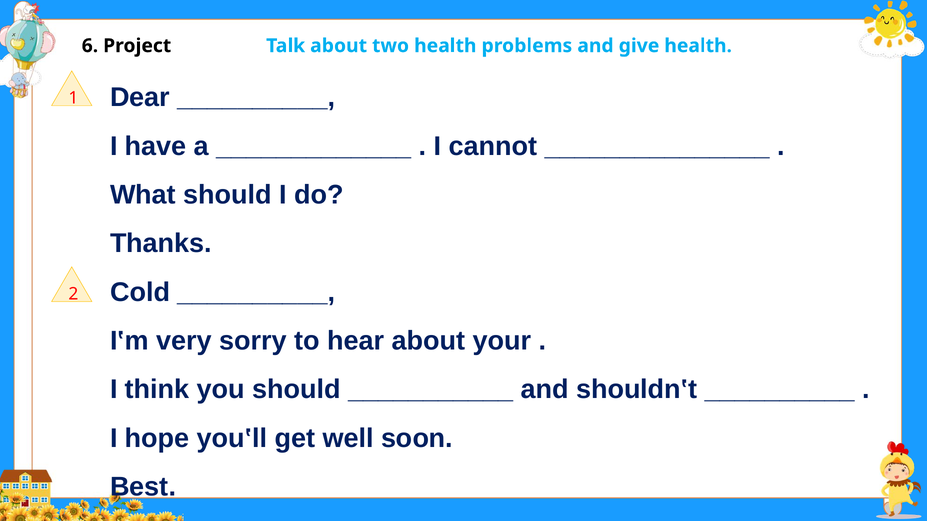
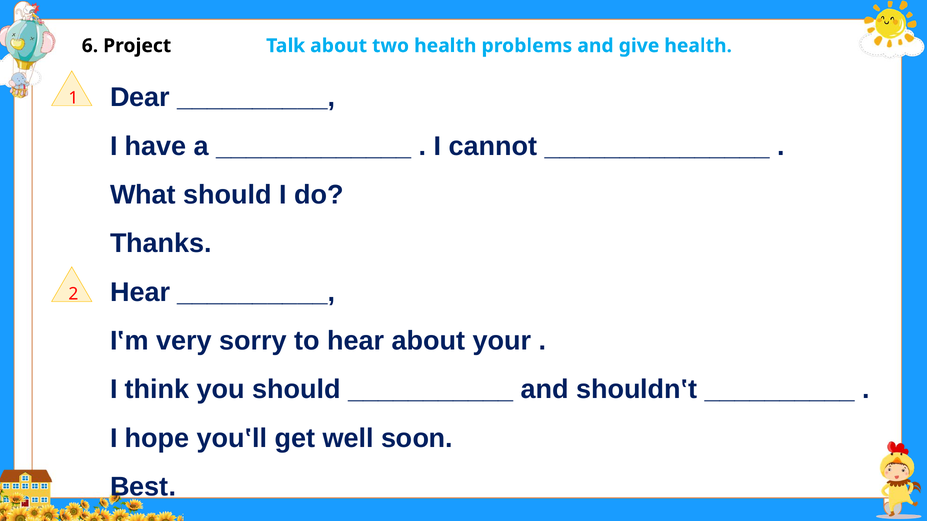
Cold at (140, 292): Cold -> Hear
